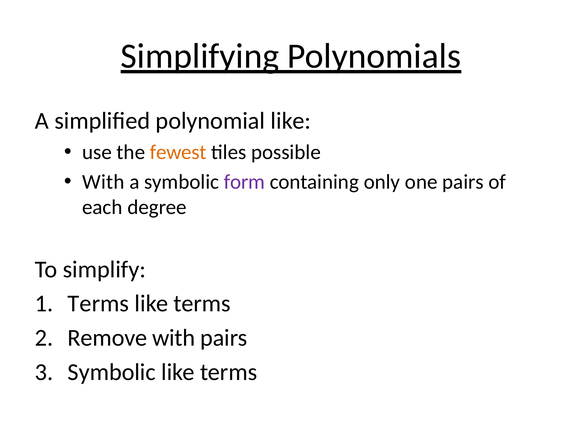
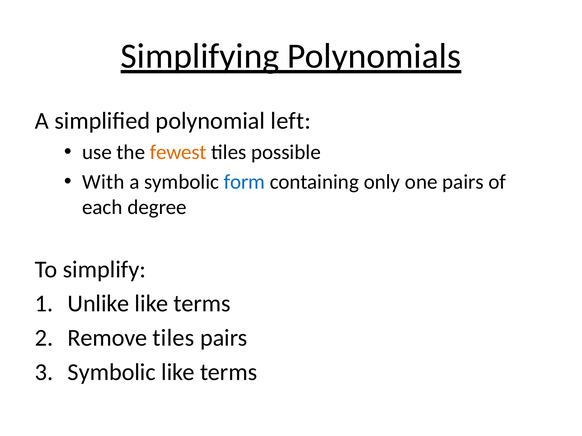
polynomial like: like -> left
form colour: purple -> blue
Terms at (98, 304): Terms -> Unlike
Remove with: with -> tiles
